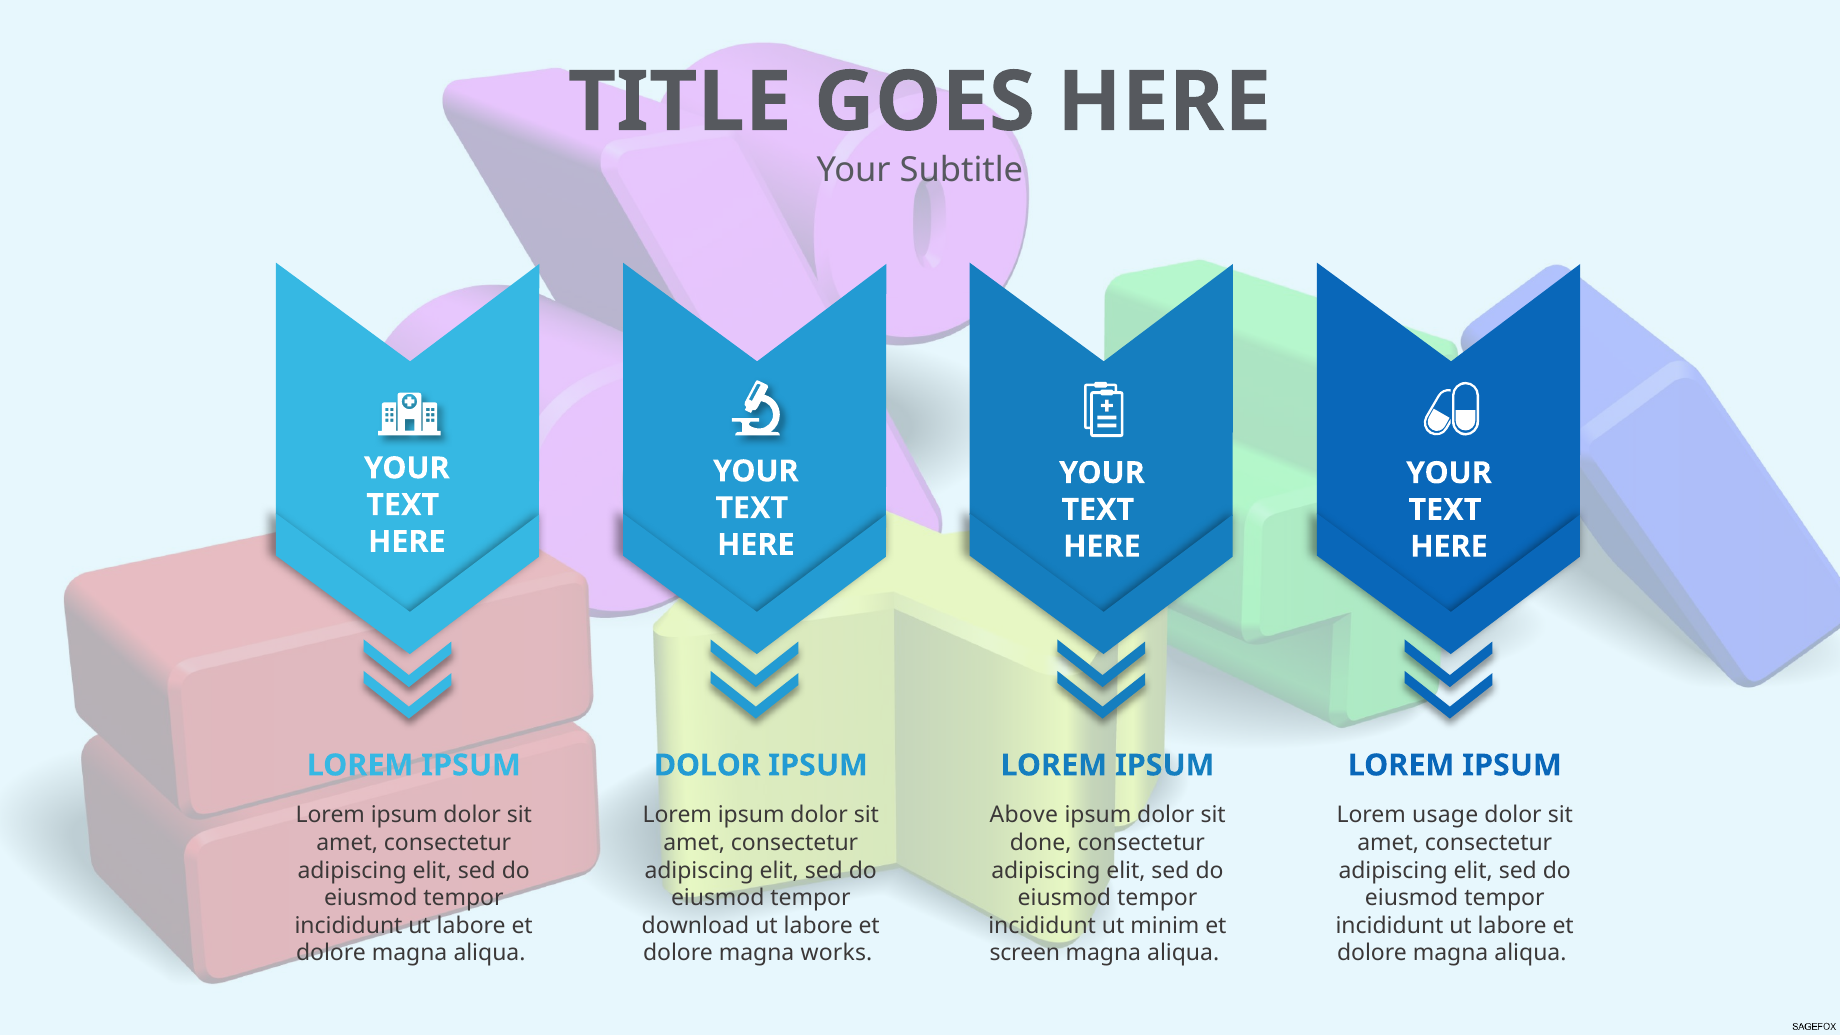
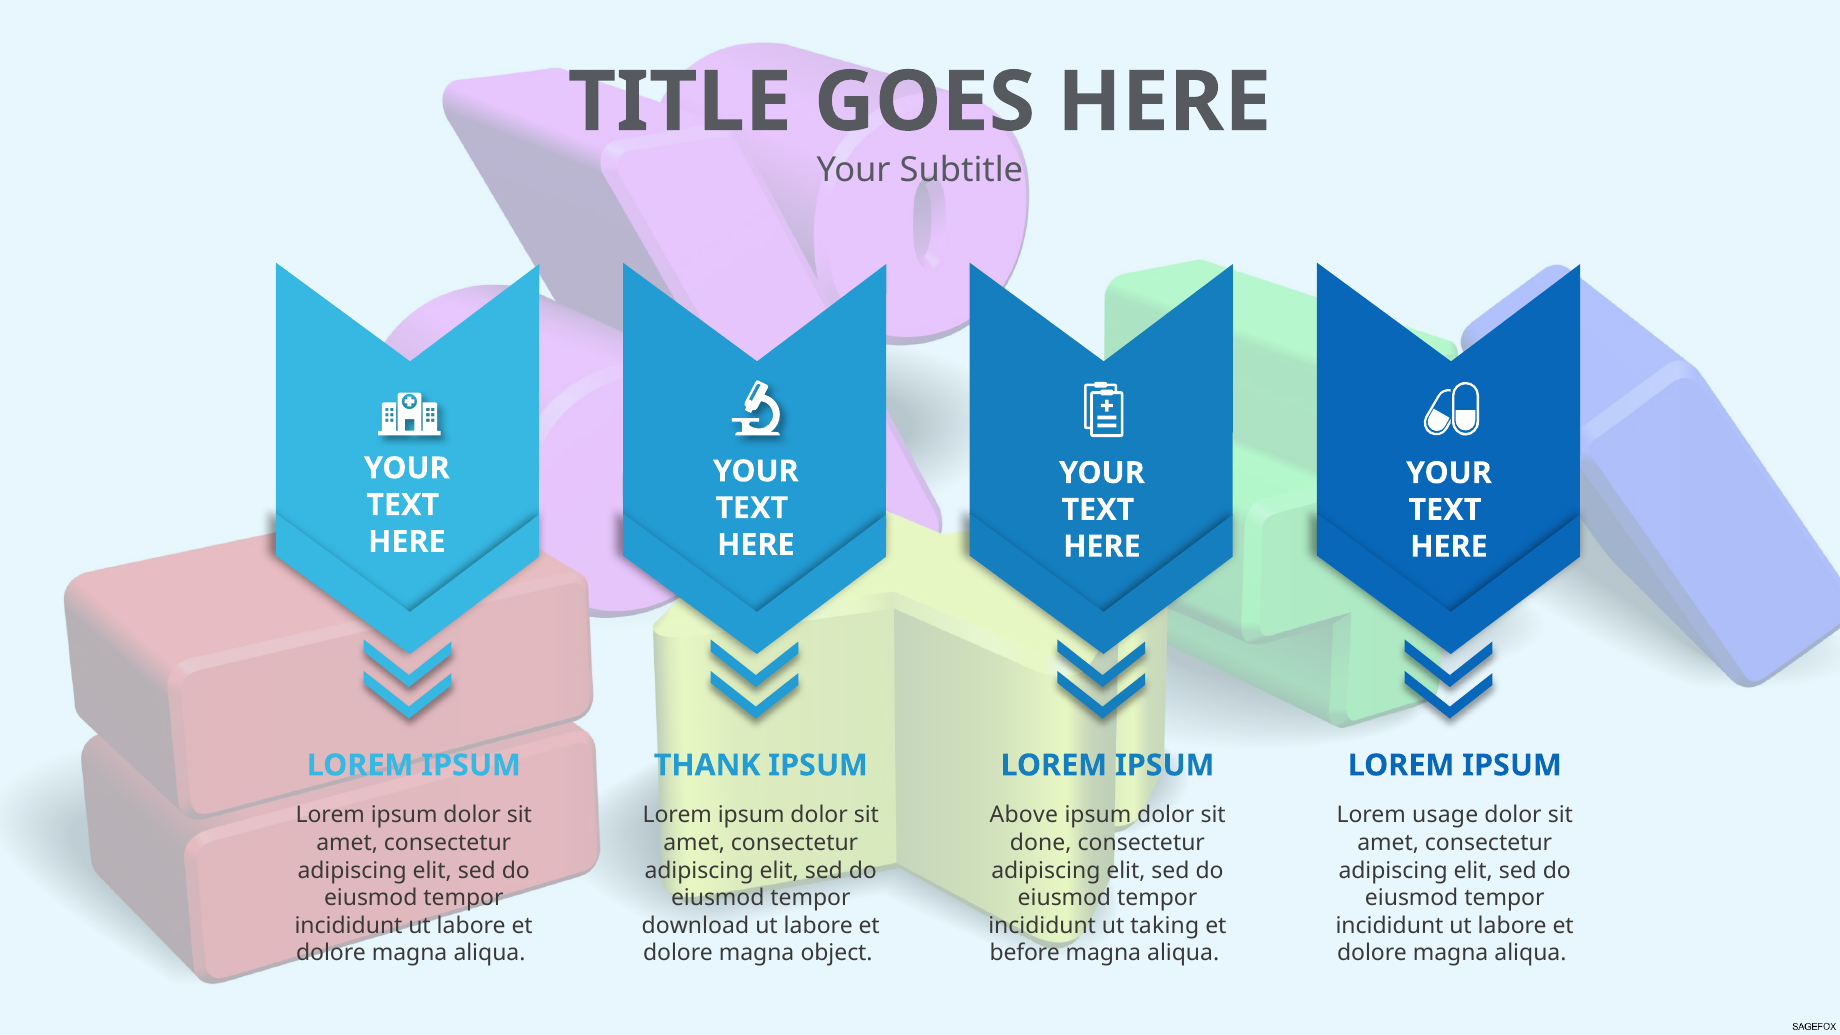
DOLOR at (707, 765): DOLOR -> THANK
minim: minim -> taking
works: works -> object
screen: screen -> before
